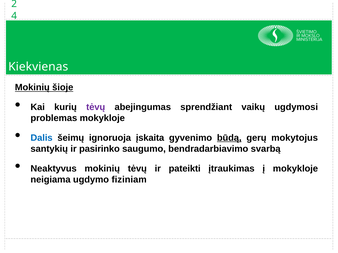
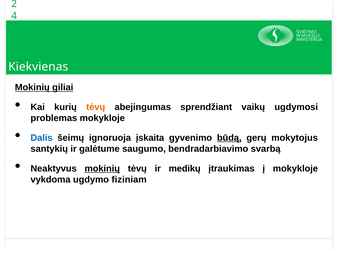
šioje: šioje -> giliai
tėvų at (96, 107) colour: purple -> orange
pasirinko: pasirinko -> galėtume
mokinių at (102, 169) underline: none -> present
pateikti: pateikti -> medikų
neigiama: neigiama -> vykdoma
